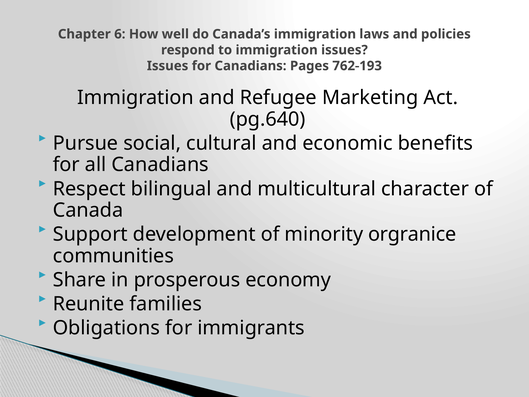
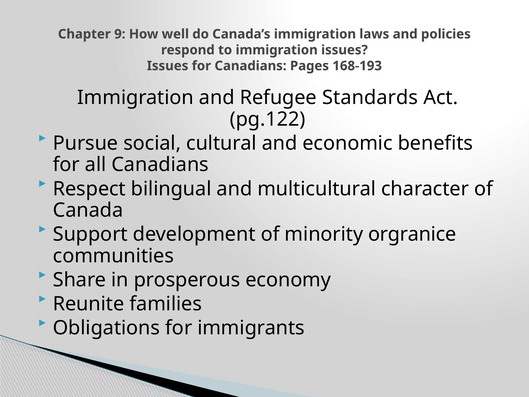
6: 6 -> 9
762-193: 762-193 -> 168-193
Marketing: Marketing -> Standards
pg.640: pg.640 -> pg.122
